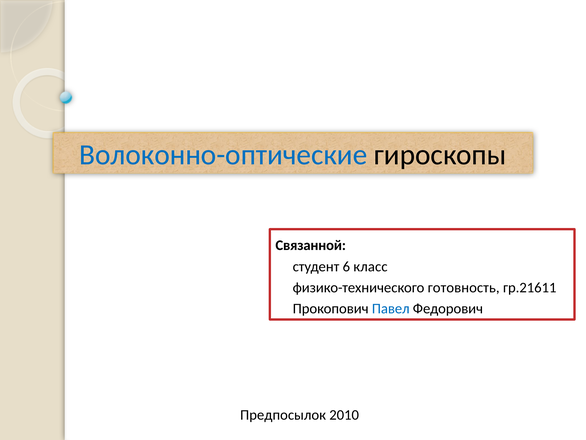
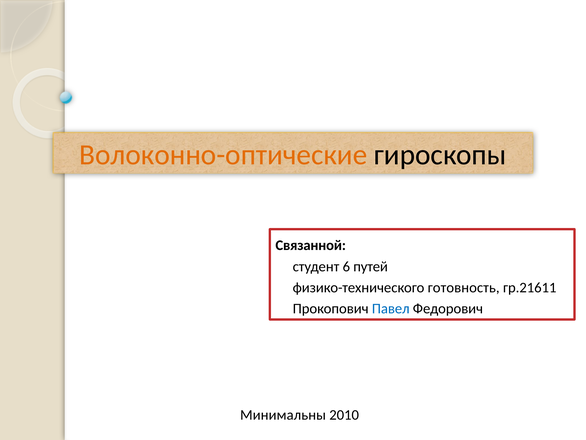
Волоконно-оптические colour: blue -> orange
класс: класс -> путей
Предпосылок: Предпосылок -> Минимальны
